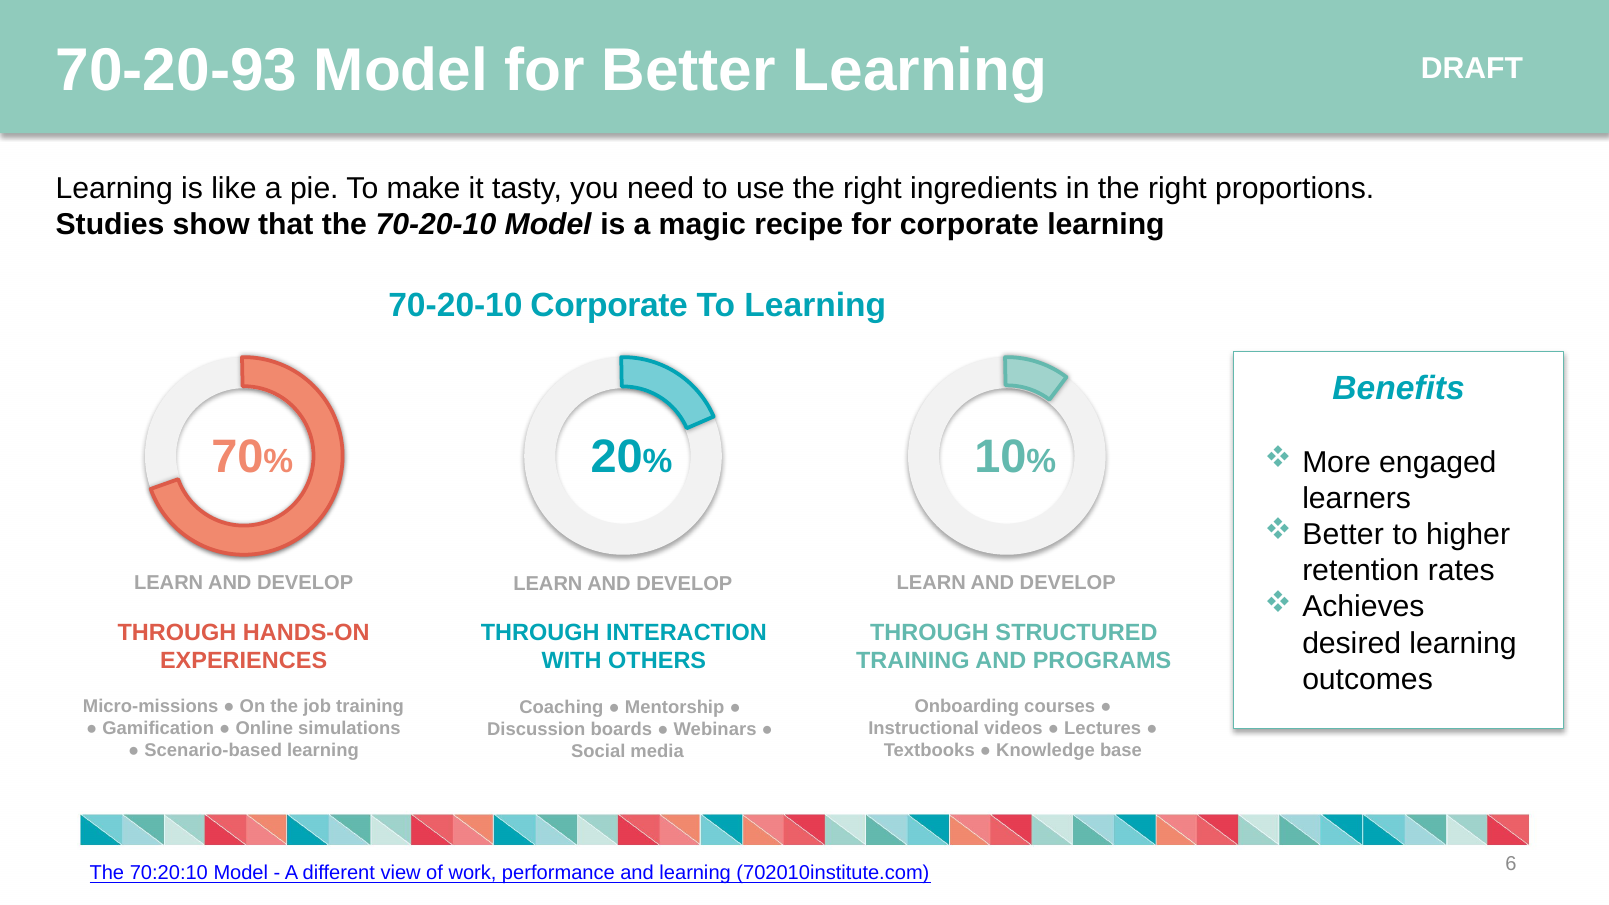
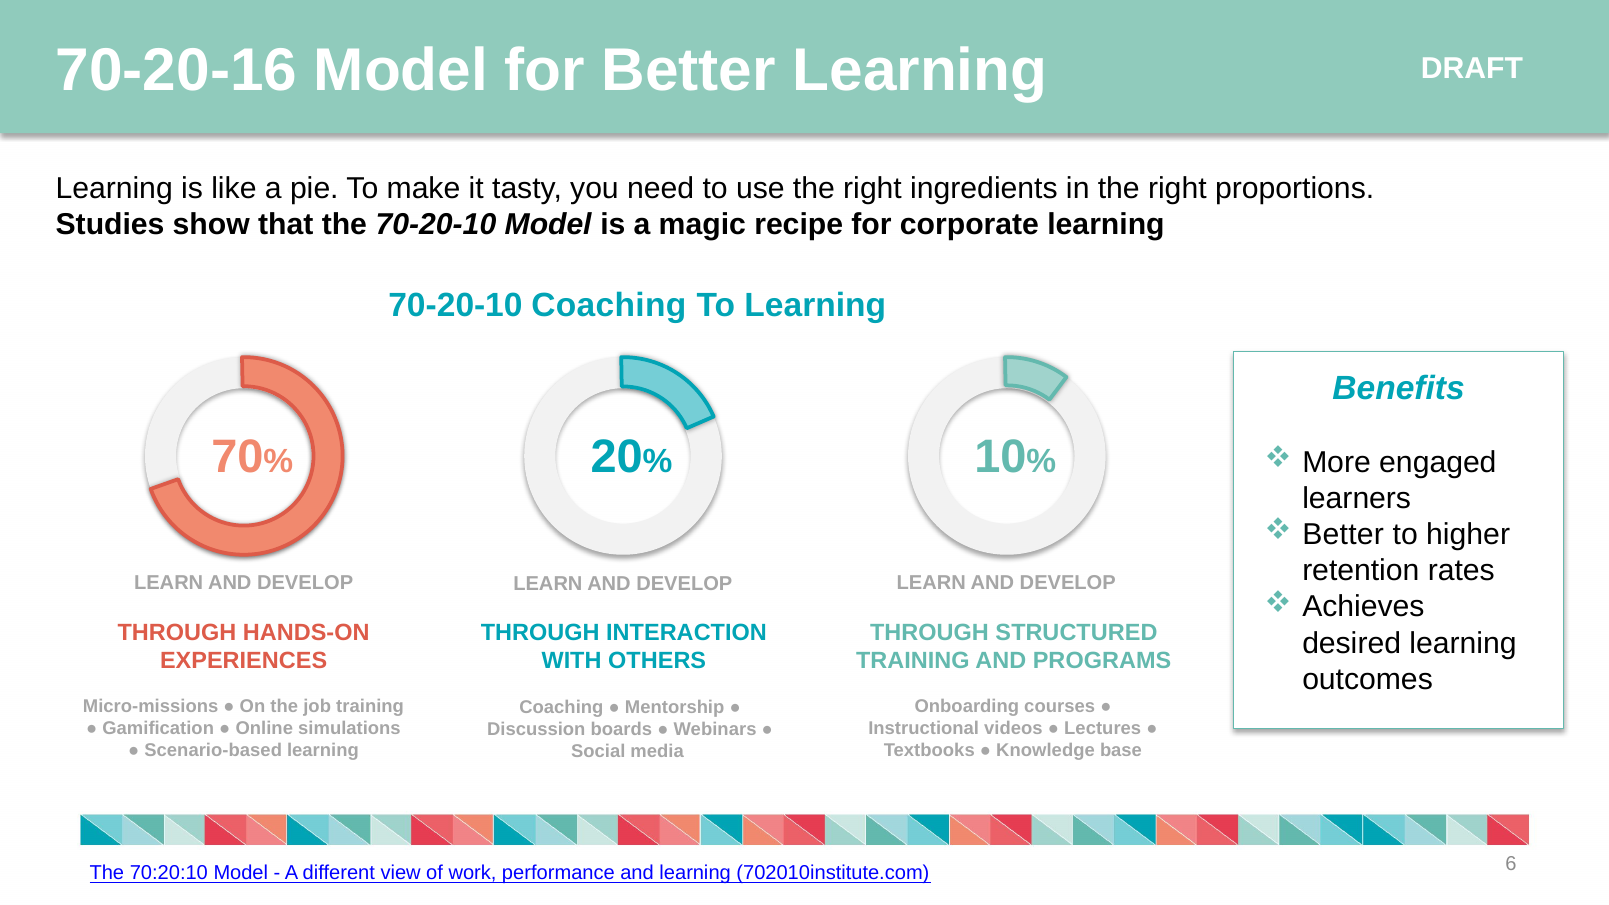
70-20-93: 70-20-93 -> 70-20-16
70-20-10 Corporate: Corporate -> Coaching
